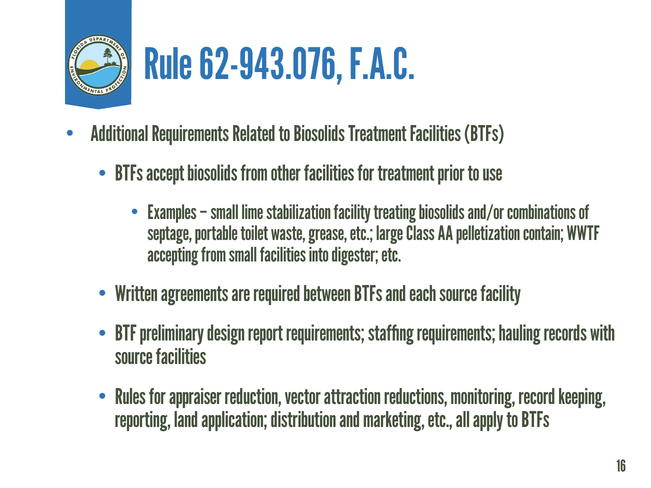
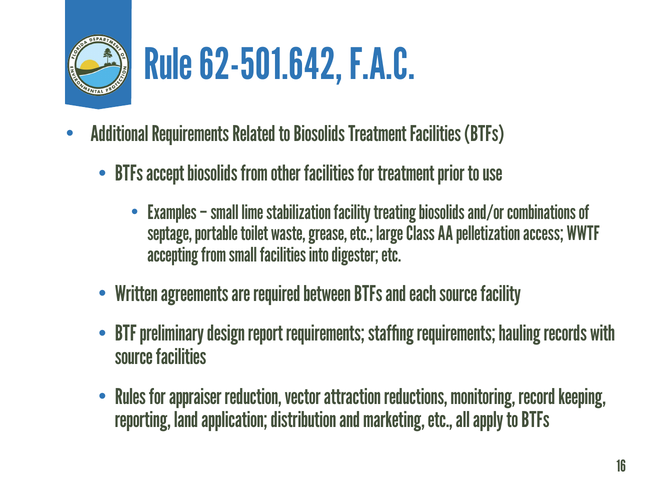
62-943.076: 62-943.076 -> 62-501.642
contain: contain -> access
